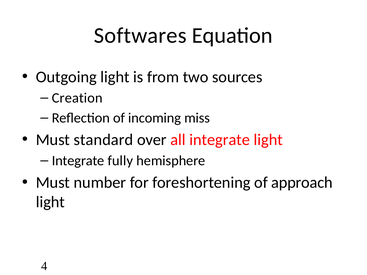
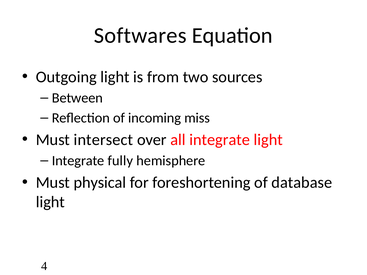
Creation: Creation -> Between
standard: standard -> intersect
number: number -> physical
approach: approach -> database
